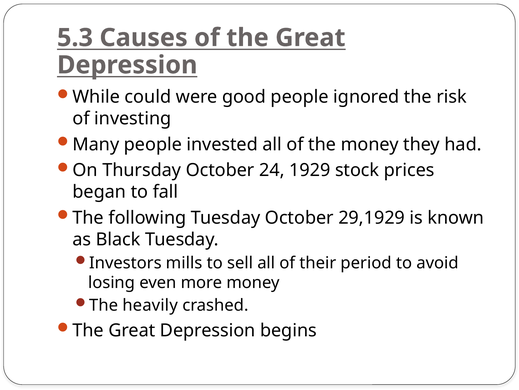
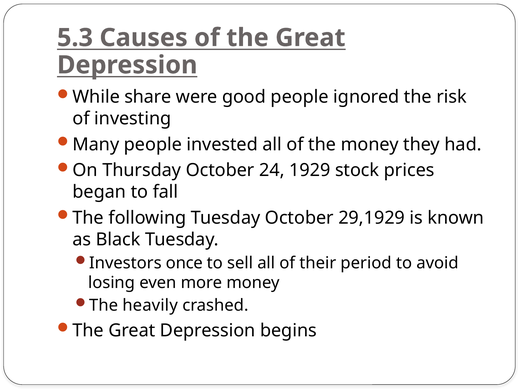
could: could -> share
mills: mills -> once
